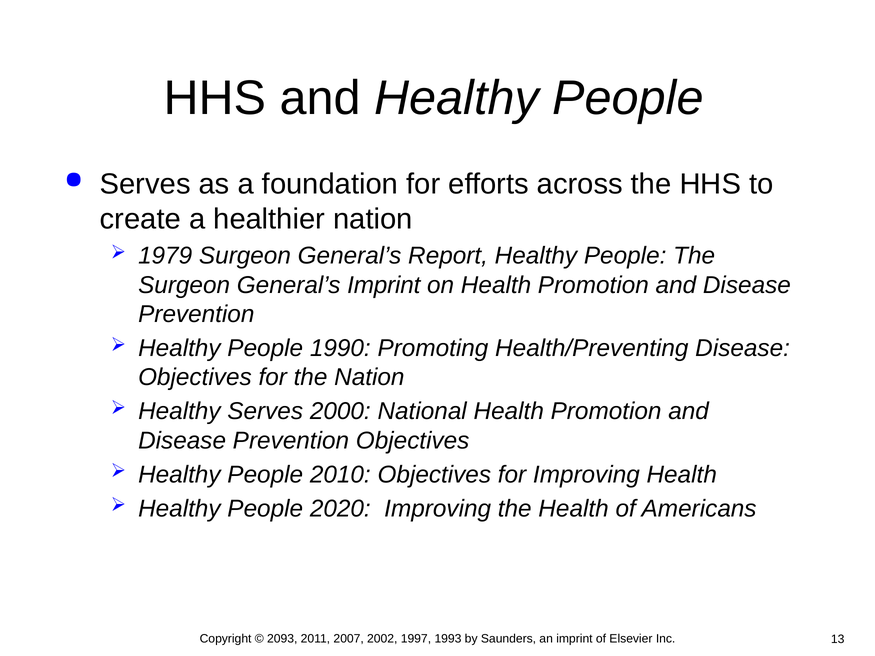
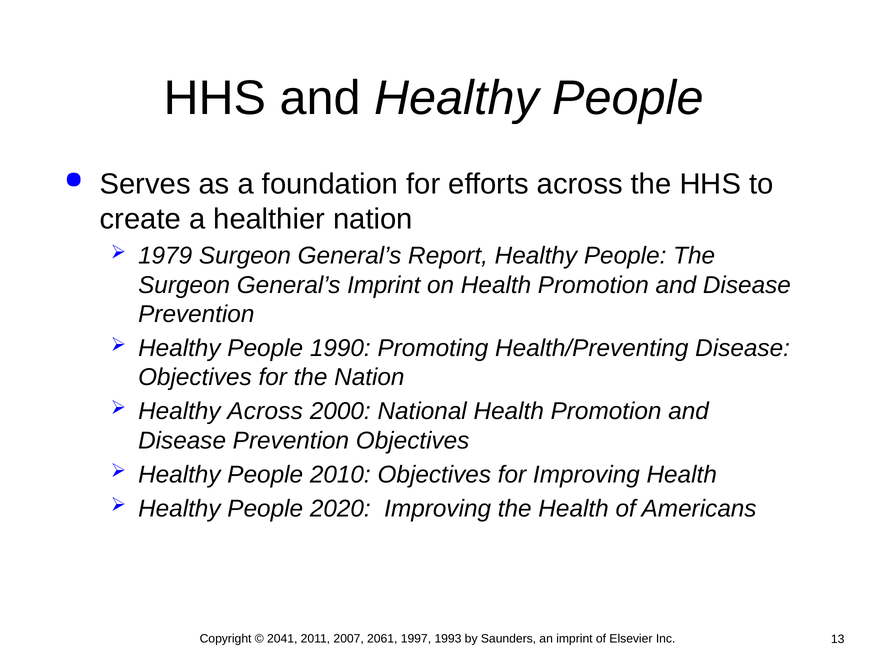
Healthy Serves: Serves -> Across
2093: 2093 -> 2041
2002: 2002 -> 2061
